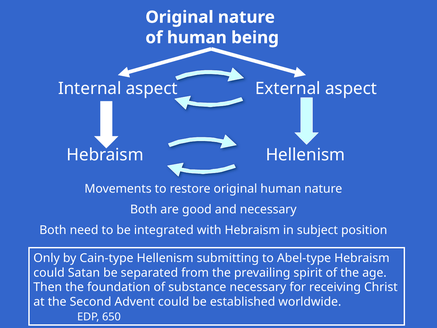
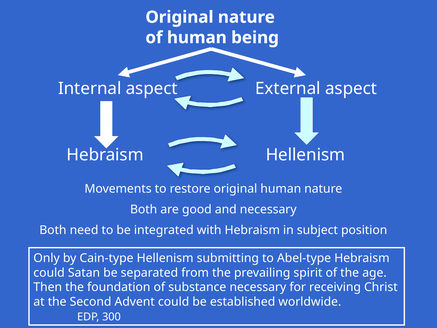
650: 650 -> 300
